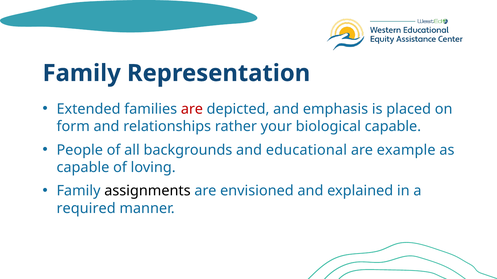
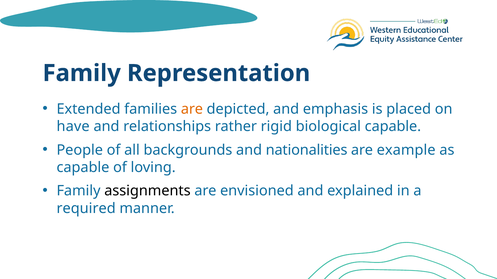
are at (192, 109) colour: red -> orange
form: form -> have
your: your -> rigid
educational: educational -> nationalities
